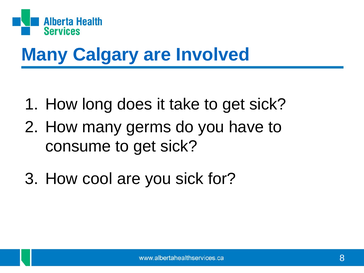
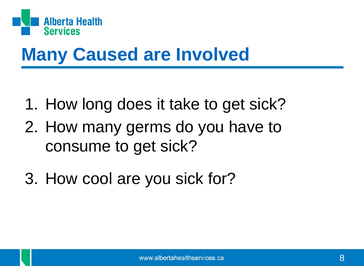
Calgary: Calgary -> Caused
